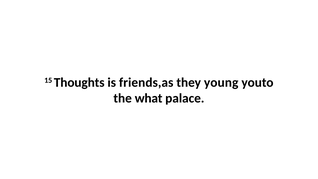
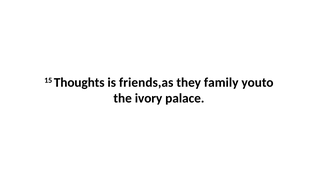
young: young -> family
what: what -> ivory
